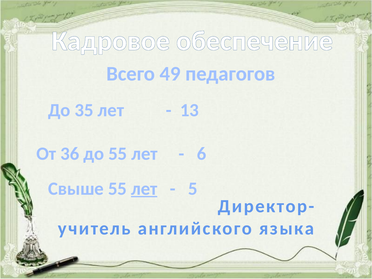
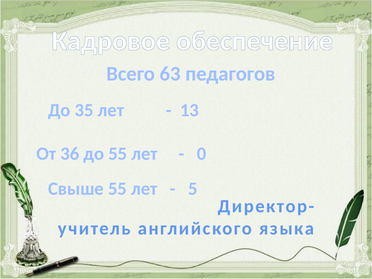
49: 49 -> 63
6: 6 -> 0
лет at (144, 189) underline: present -> none
